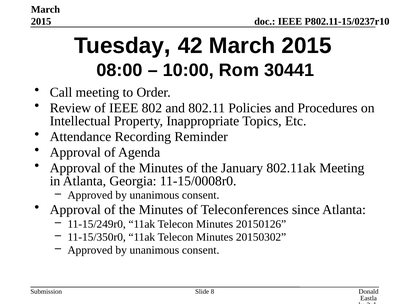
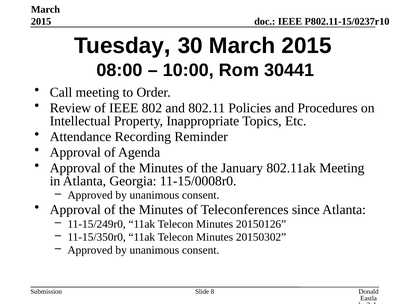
42: 42 -> 30
